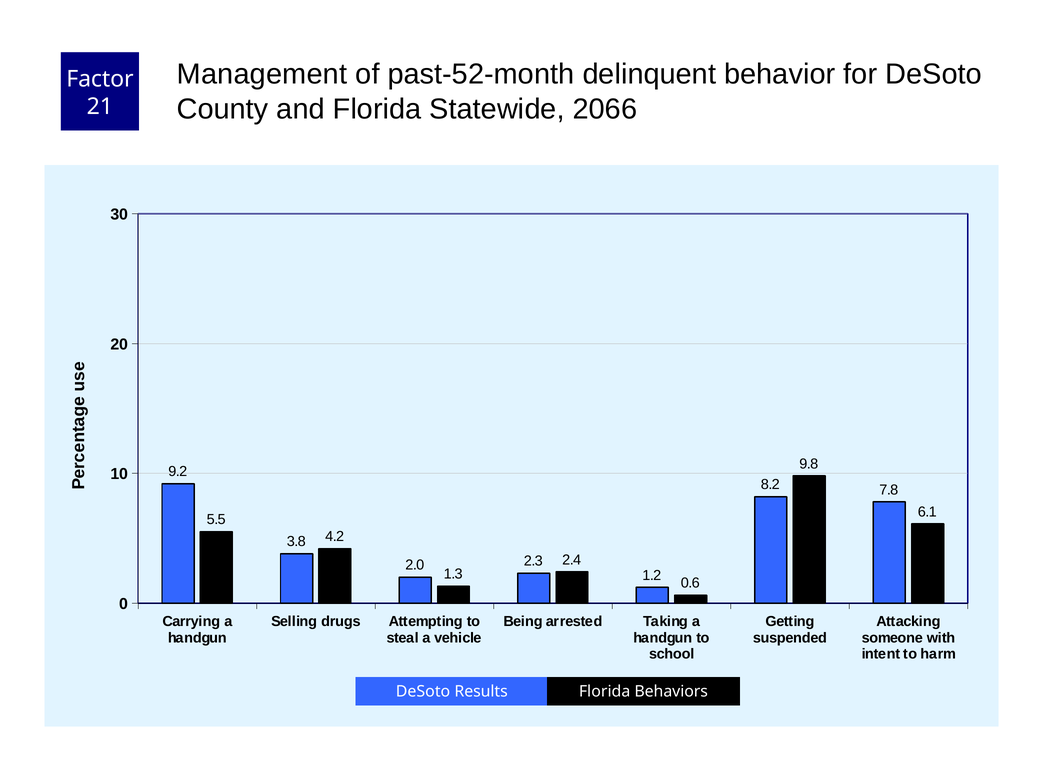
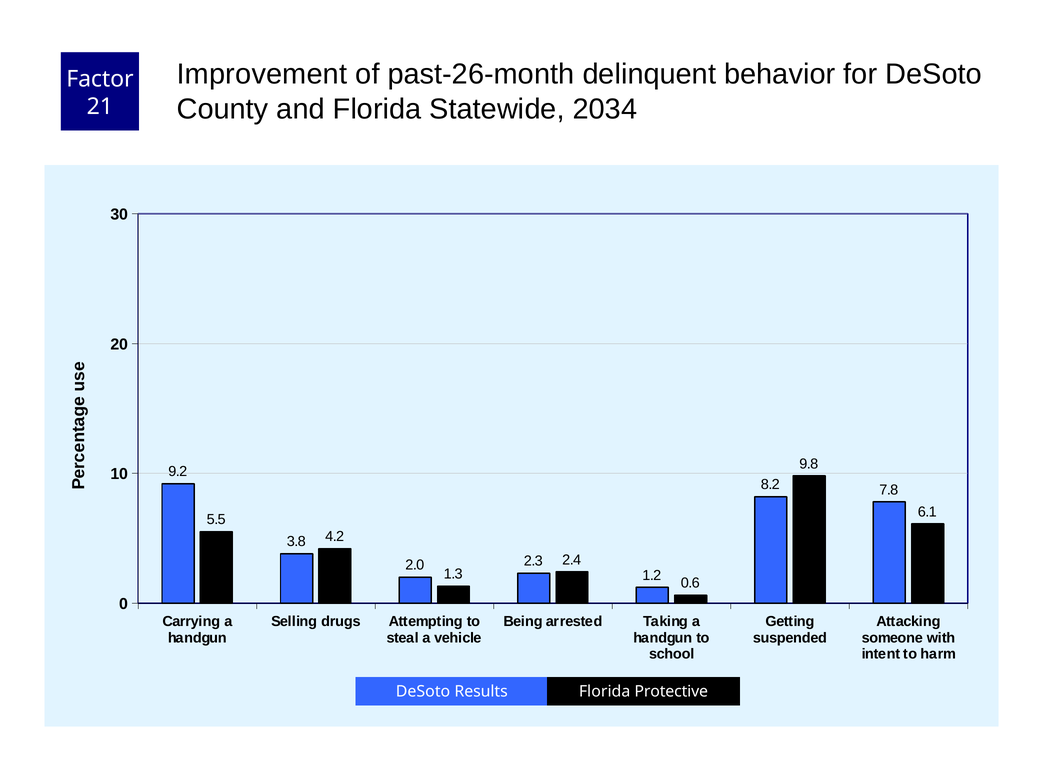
Management: Management -> Improvement
past-52-month: past-52-month -> past-26-month
2066: 2066 -> 2034
Behaviors: Behaviors -> Protective
